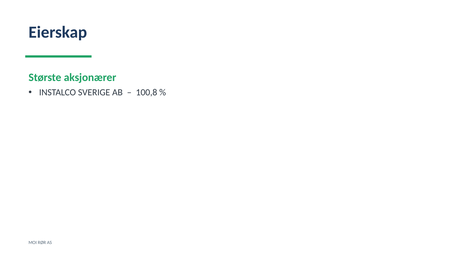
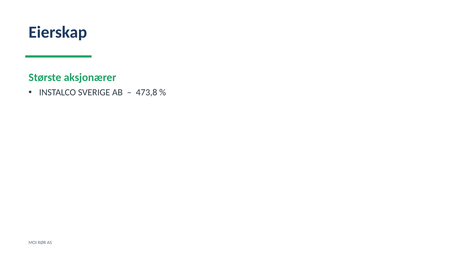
100,8: 100,8 -> 473,8
